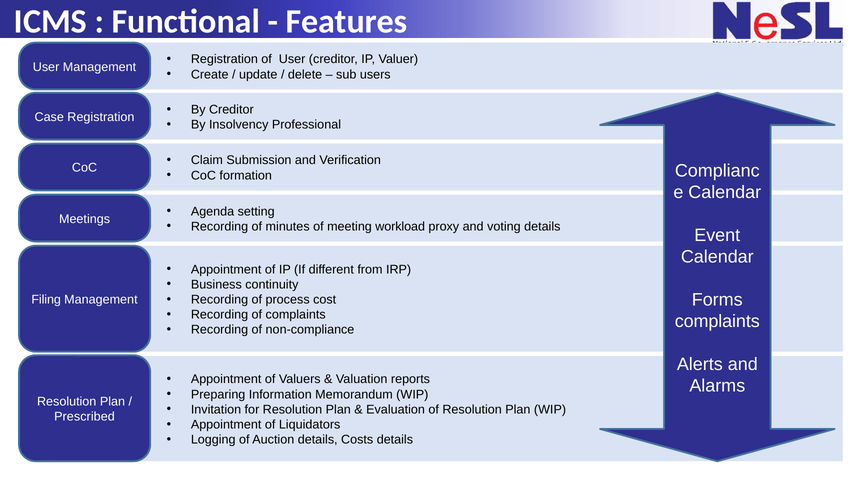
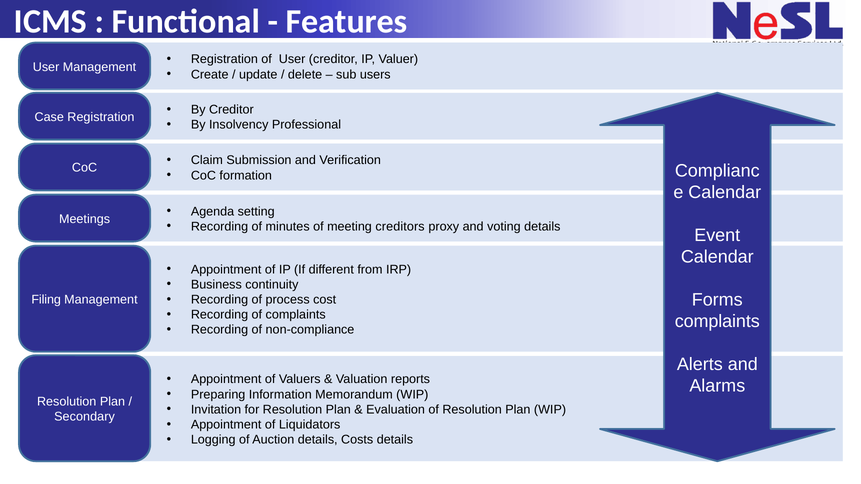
workload: workload -> creditors
Prescribed: Prescribed -> Secondary
